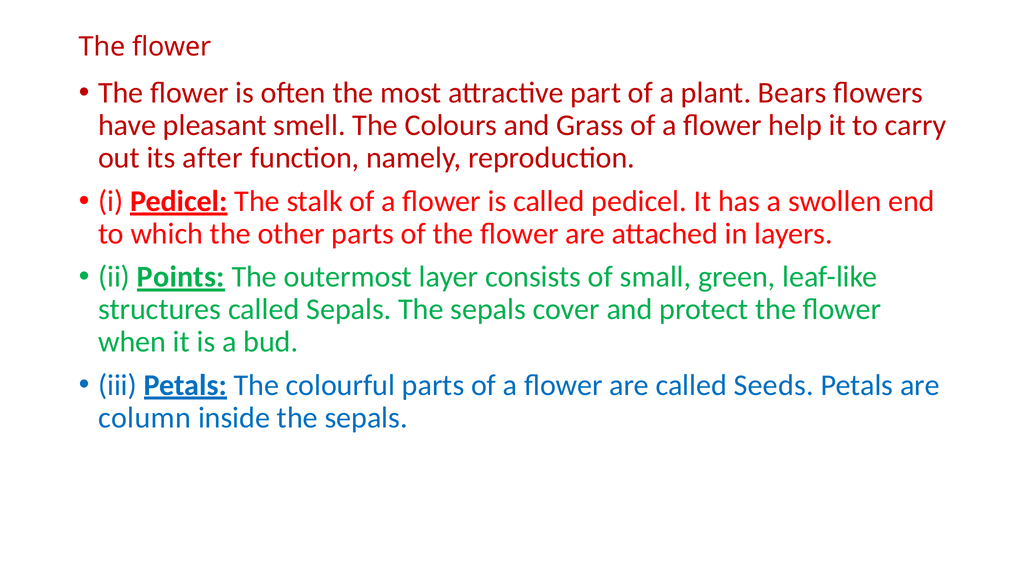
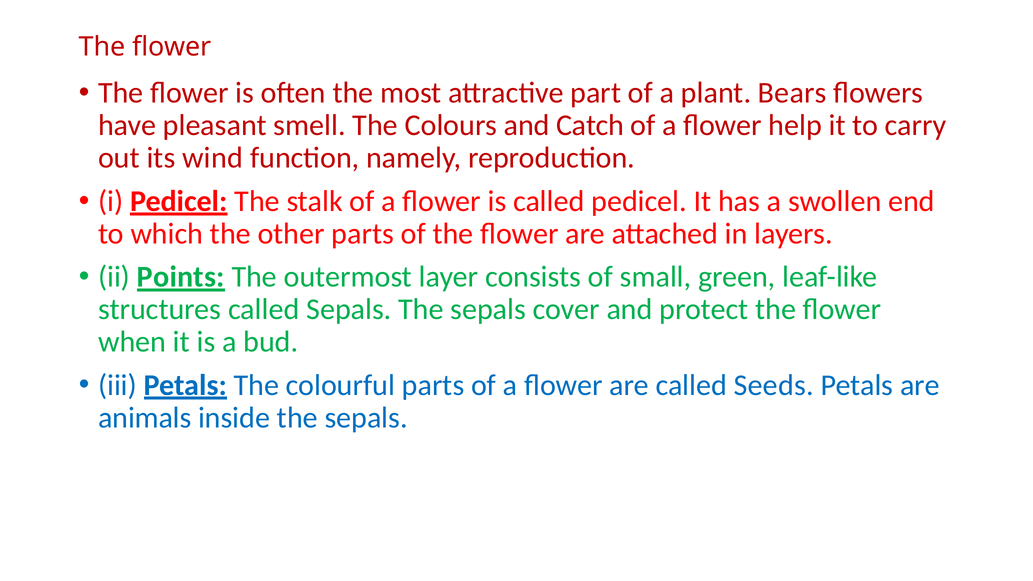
Grass: Grass -> Catch
after: after -> wind
column: column -> animals
